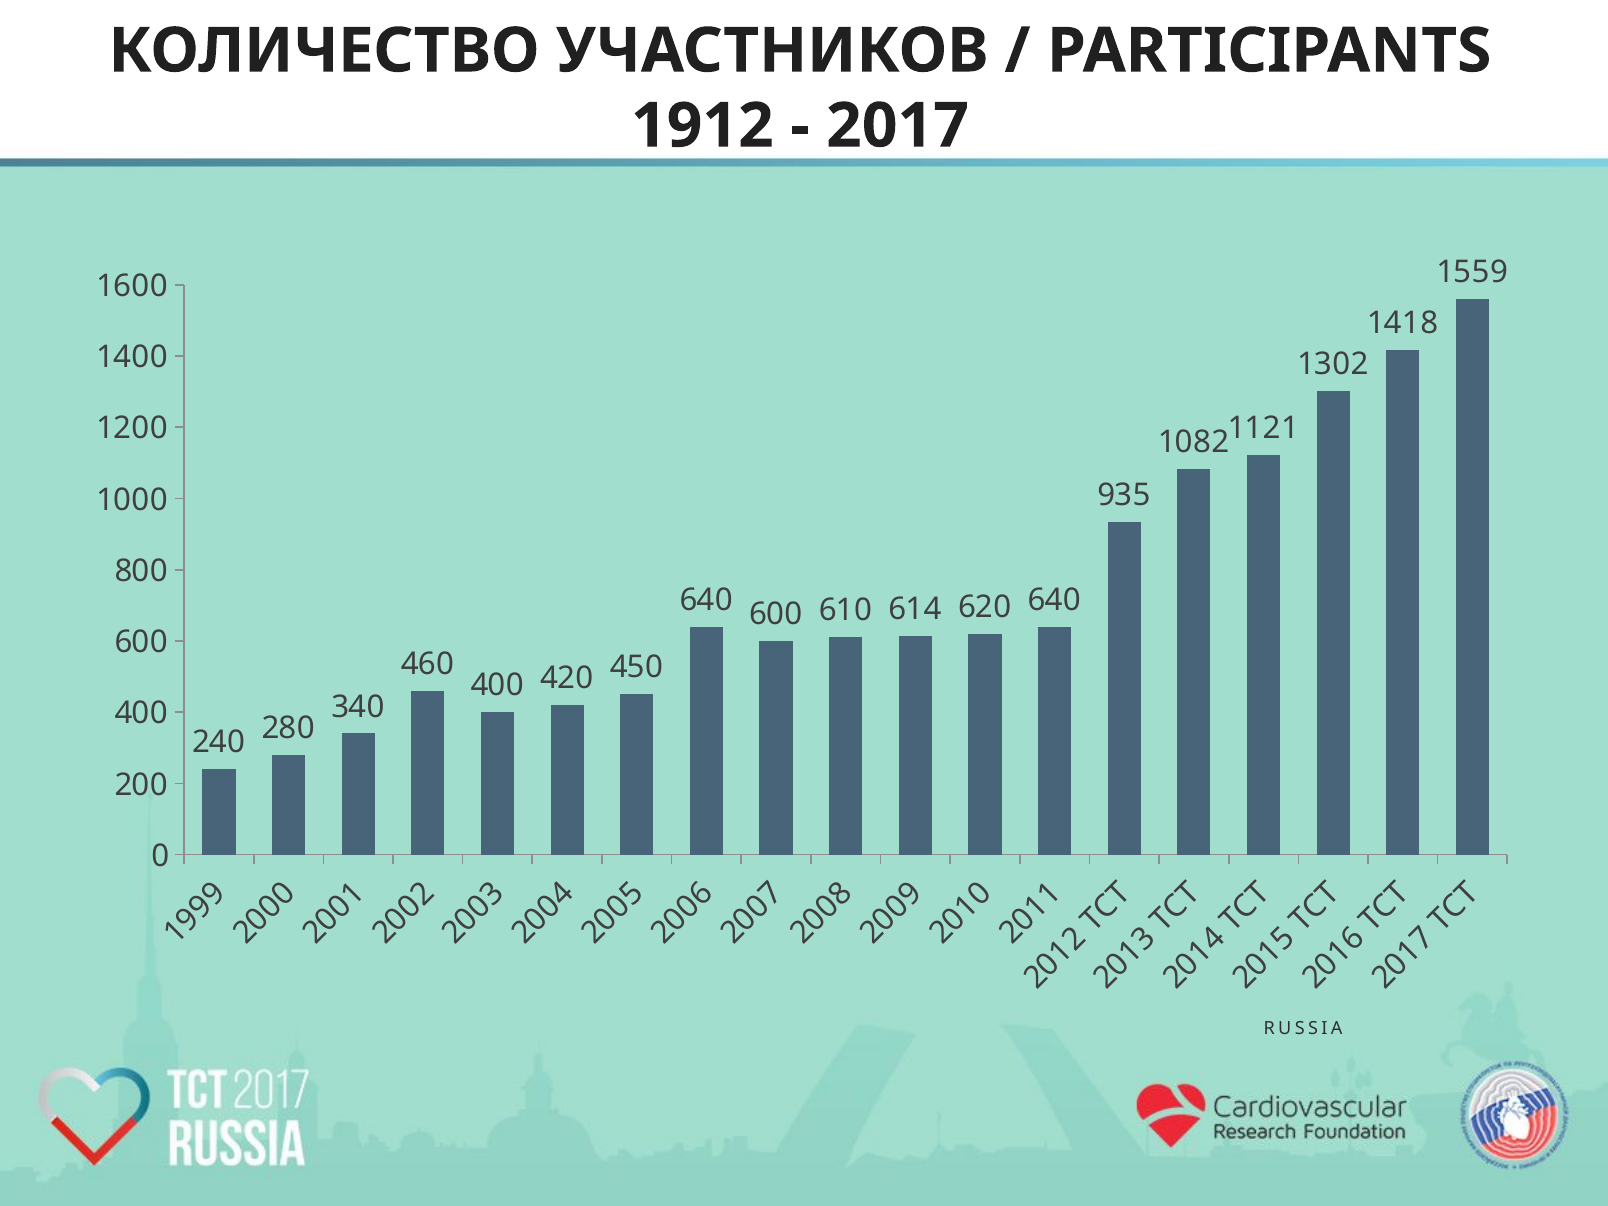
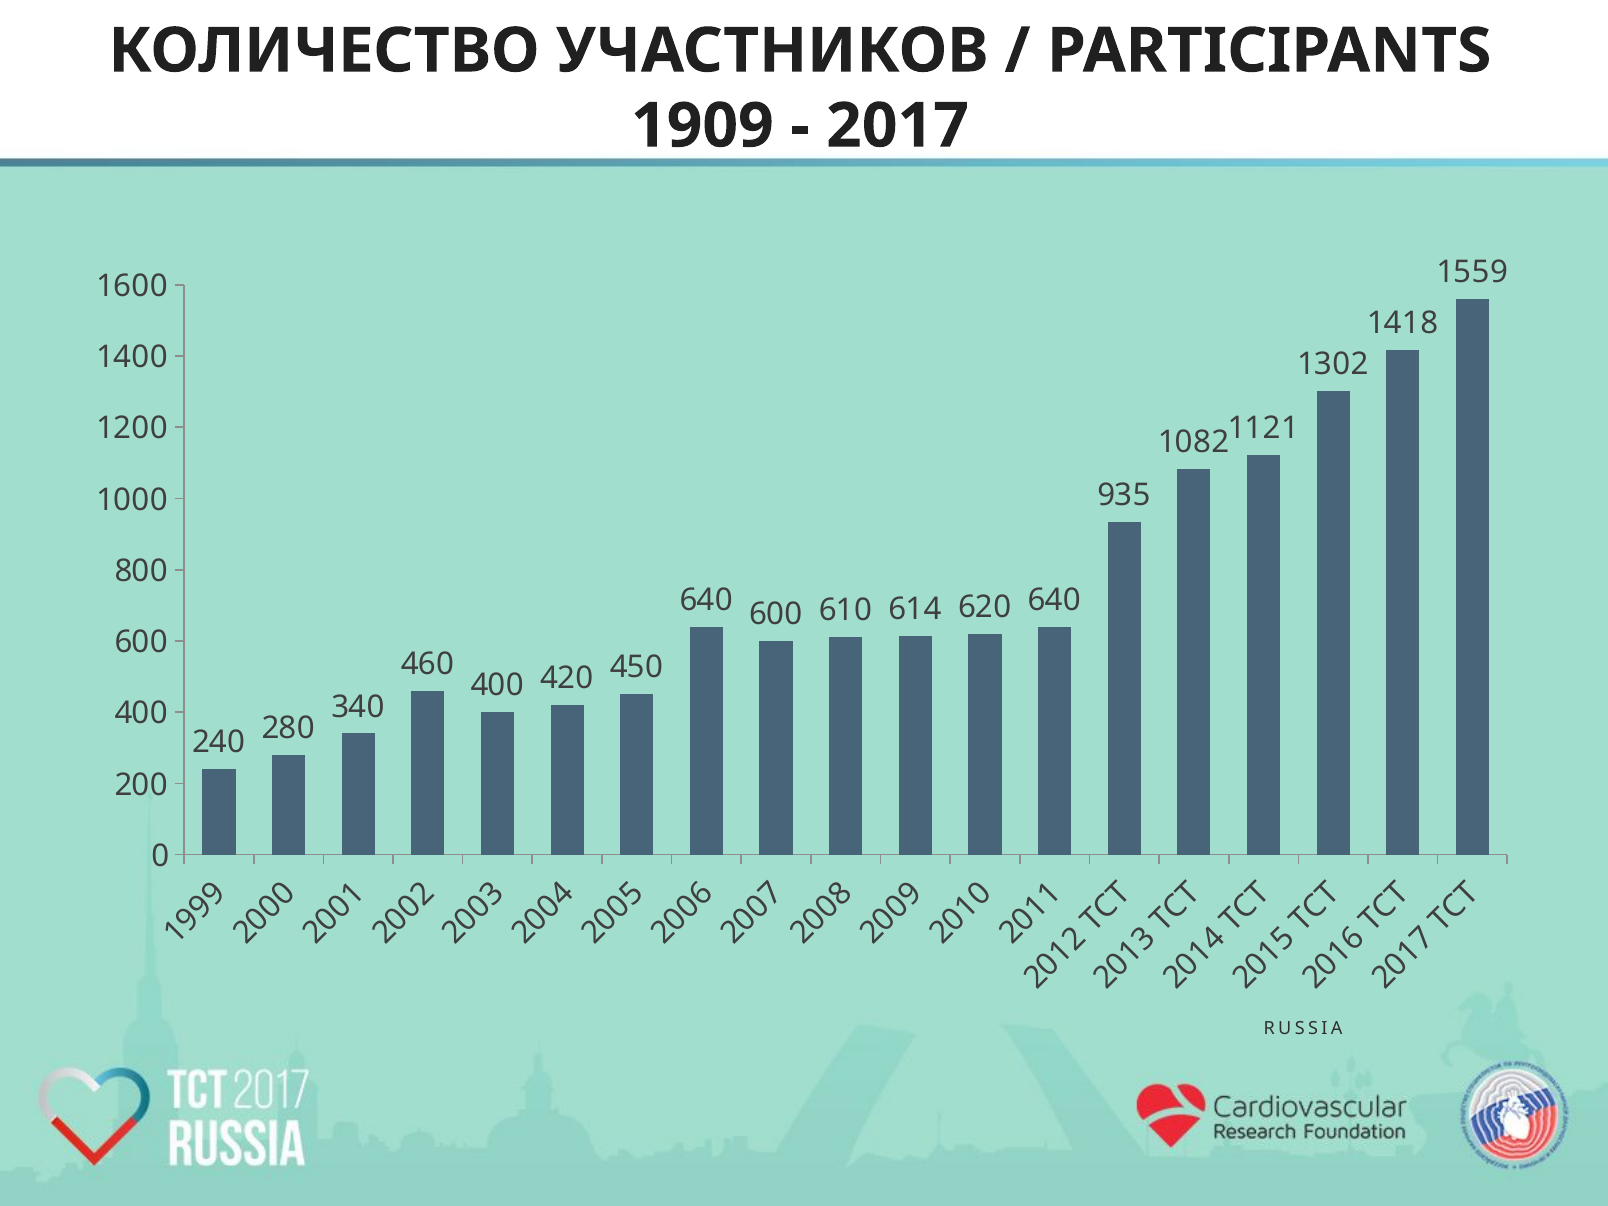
1912: 1912 -> 1909
